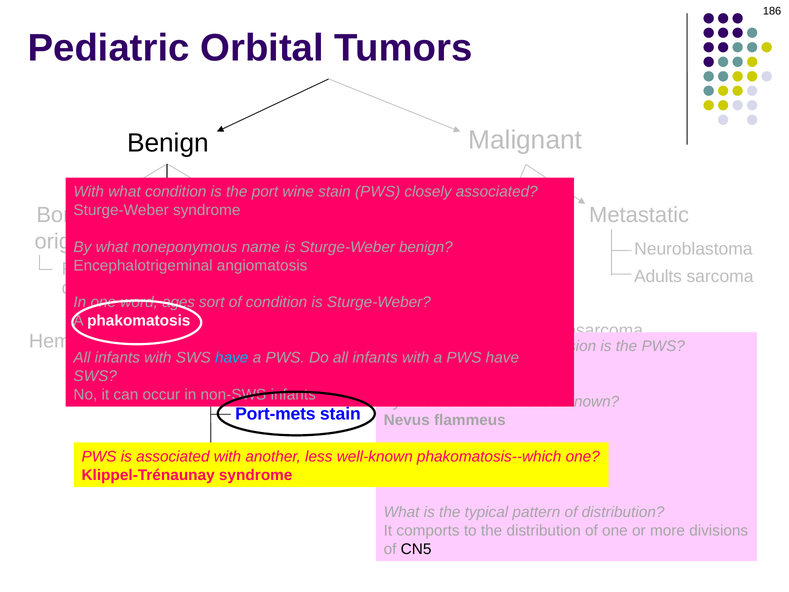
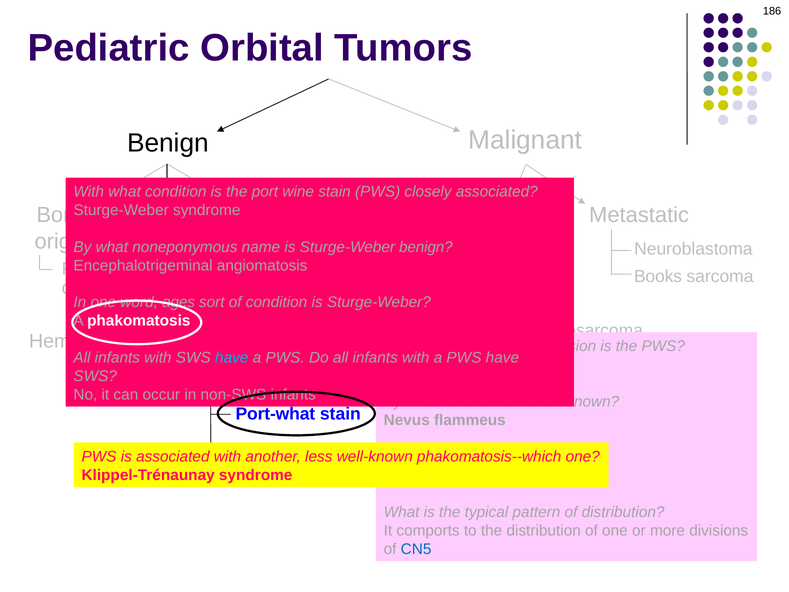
Adults: Adults -> Books
Port-mets: Port-mets -> Port-what
CN5 colour: black -> blue
